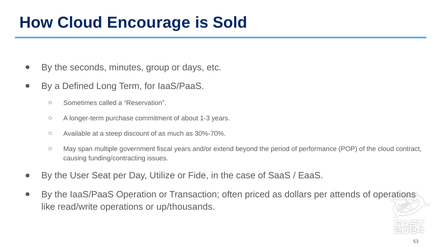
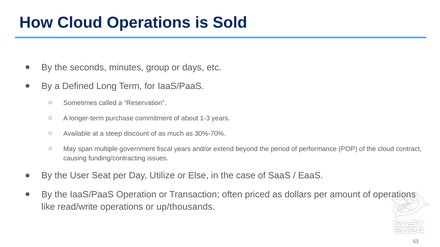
Cloud Encourage: Encourage -> Operations
Fide: Fide -> Else
attends: attends -> amount
